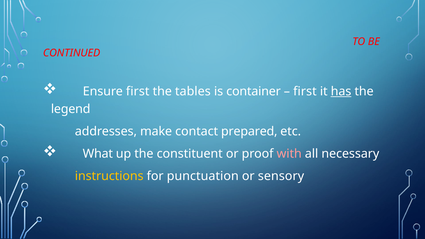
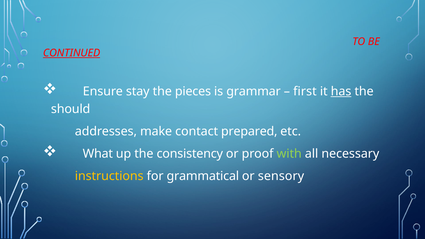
CONTINUED underline: none -> present
Ensure first: first -> stay
tables: tables -> pieces
container: container -> grammar
legend: legend -> should
constituent: constituent -> consistency
with colour: pink -> light green
punctuation: punctuation -> grammatical
